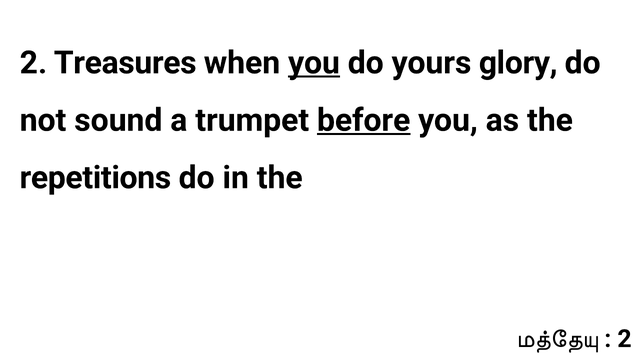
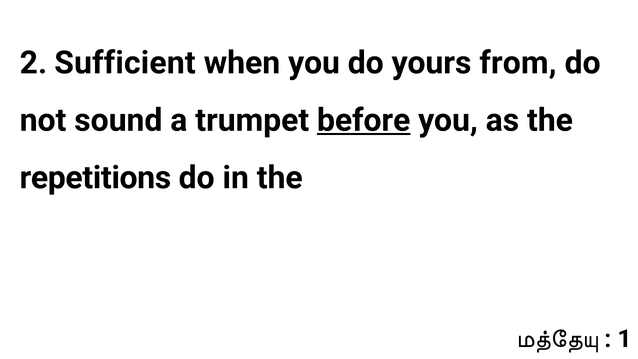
Treasures: Treasures -> Sufficient
you at (314, 63) underline: present -> none
glory: glory -> from
2 at (624, 339): 2 -> 1
